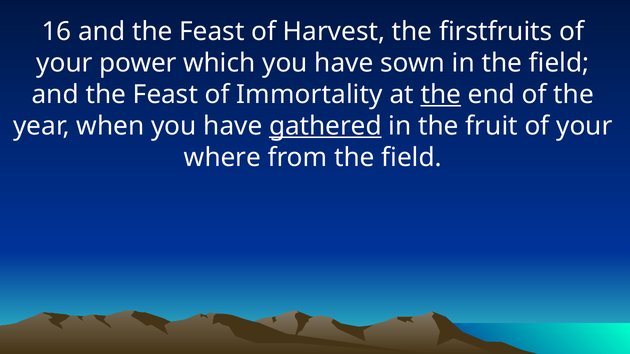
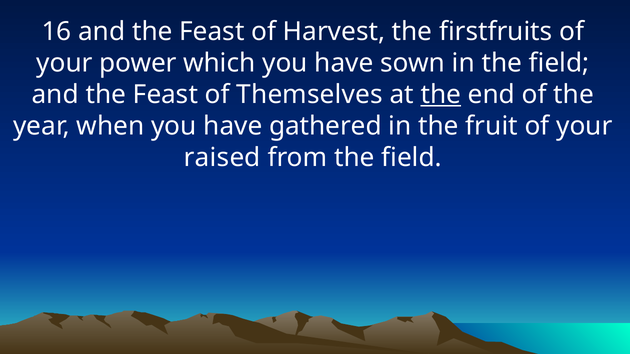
Immortality: Immortality -> Themselves
gathered underline: present -> none
where: where -> raised
